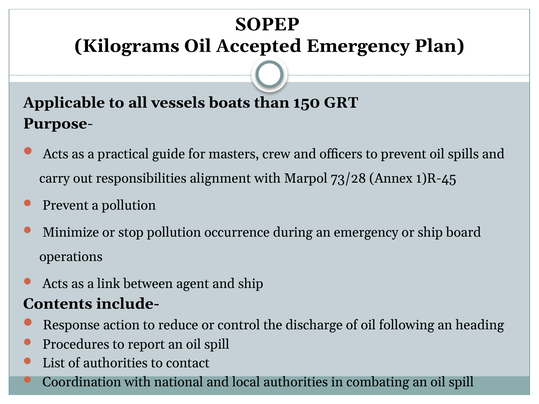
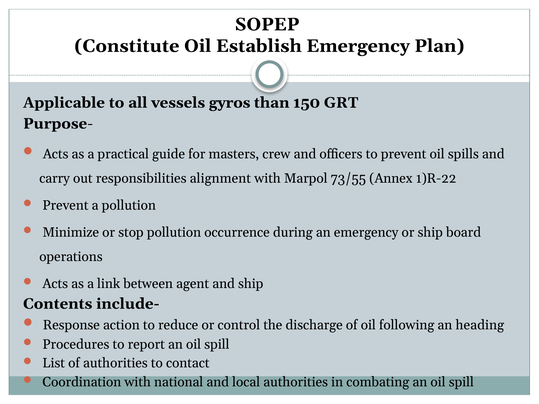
Kilograms: Kilograms -> Constitute
Accepted: Accepted -> Establish
boats: boats -> gyros
73/28: 73/28 -> 73/55
1)R-45: 1)R-45 -> 1)R-22
